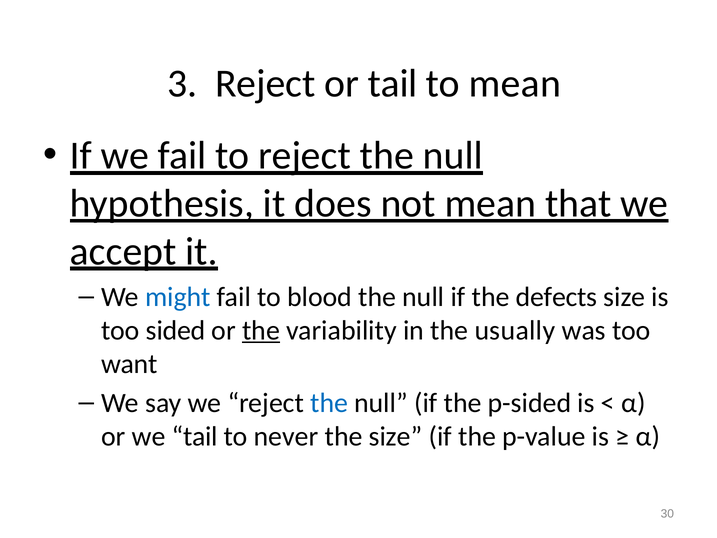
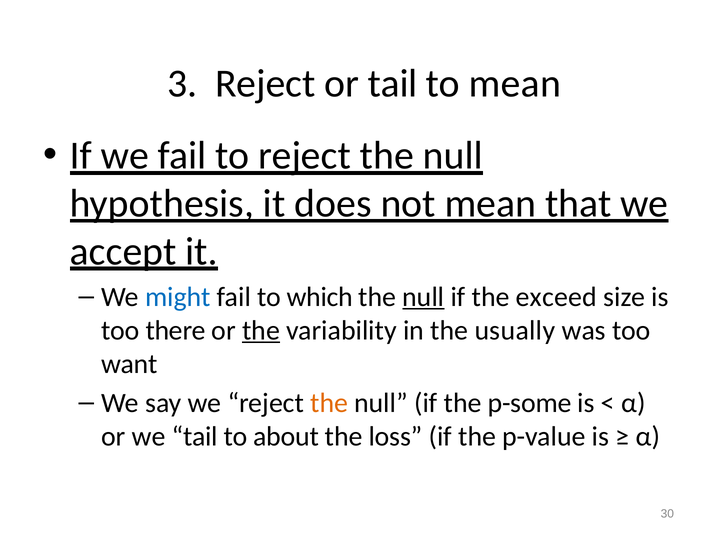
blood: blood -> which
null at (423, 297) underline: none -> present
defects: defects -> exceed
sided: sided -> there
the at (329, 403) colour: blue -> orange
p-sided: p-sided -> p-some
never: never -> about
the size: size -> loss
